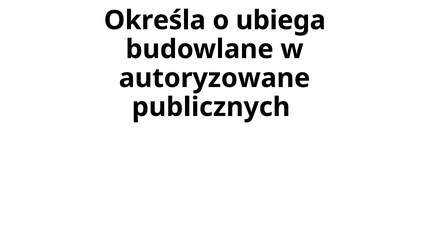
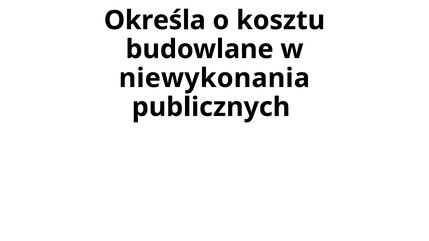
ubiega: ubiega -> kosztu
autoryzowane: autoryzowane -> niewykonania
